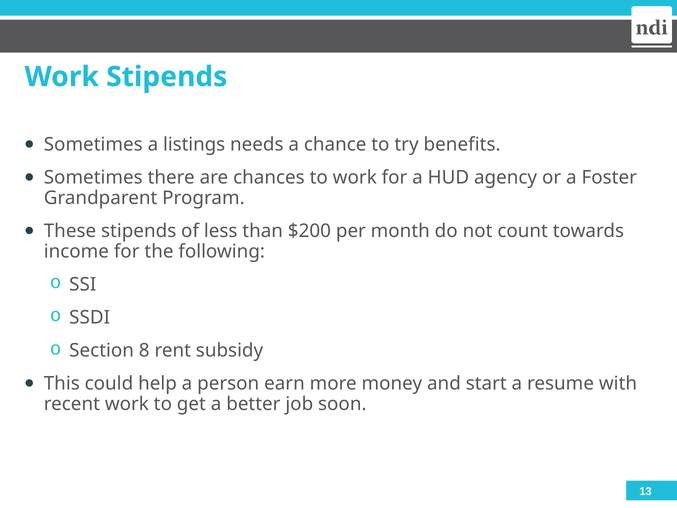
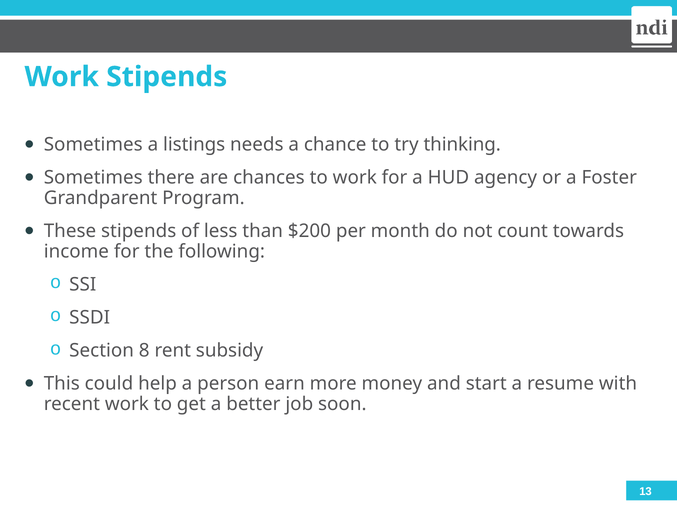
benefits: benefits -> thinking
